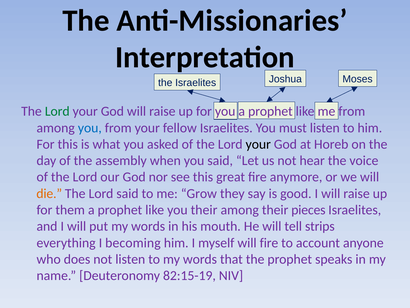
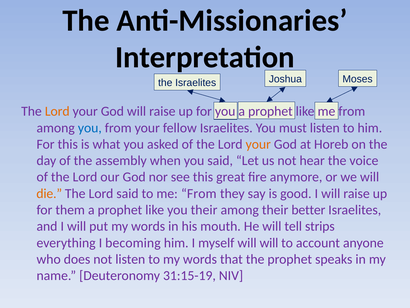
Lord at (57, 111) colour: green -> orange
your at (258, 144) colour: black -> orange
to me Grow: Grow -> From
pieces: pieces -> better
will fire: fire -> will
82:15-19: 82:15-19 -> 31:15-19
